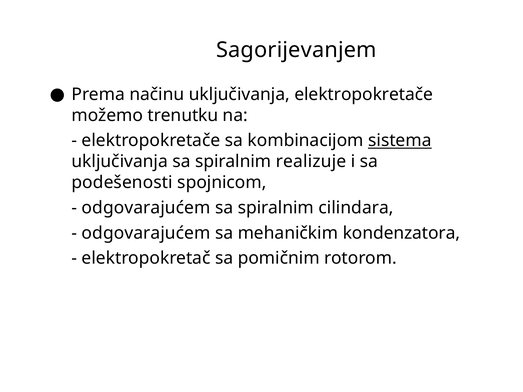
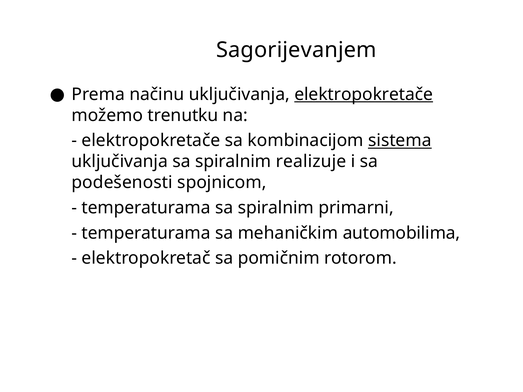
elektropokretače at (364, 94) underline: none -> present
odgovarajućem at (146, 208): odgovarajućem -> temperaturama
cilindara: cilindara -> primarni
odgovarajućem at (146, 233): odgovarajućem -> temperaturama
kondenzatora: kondenzatora -> automobilima
